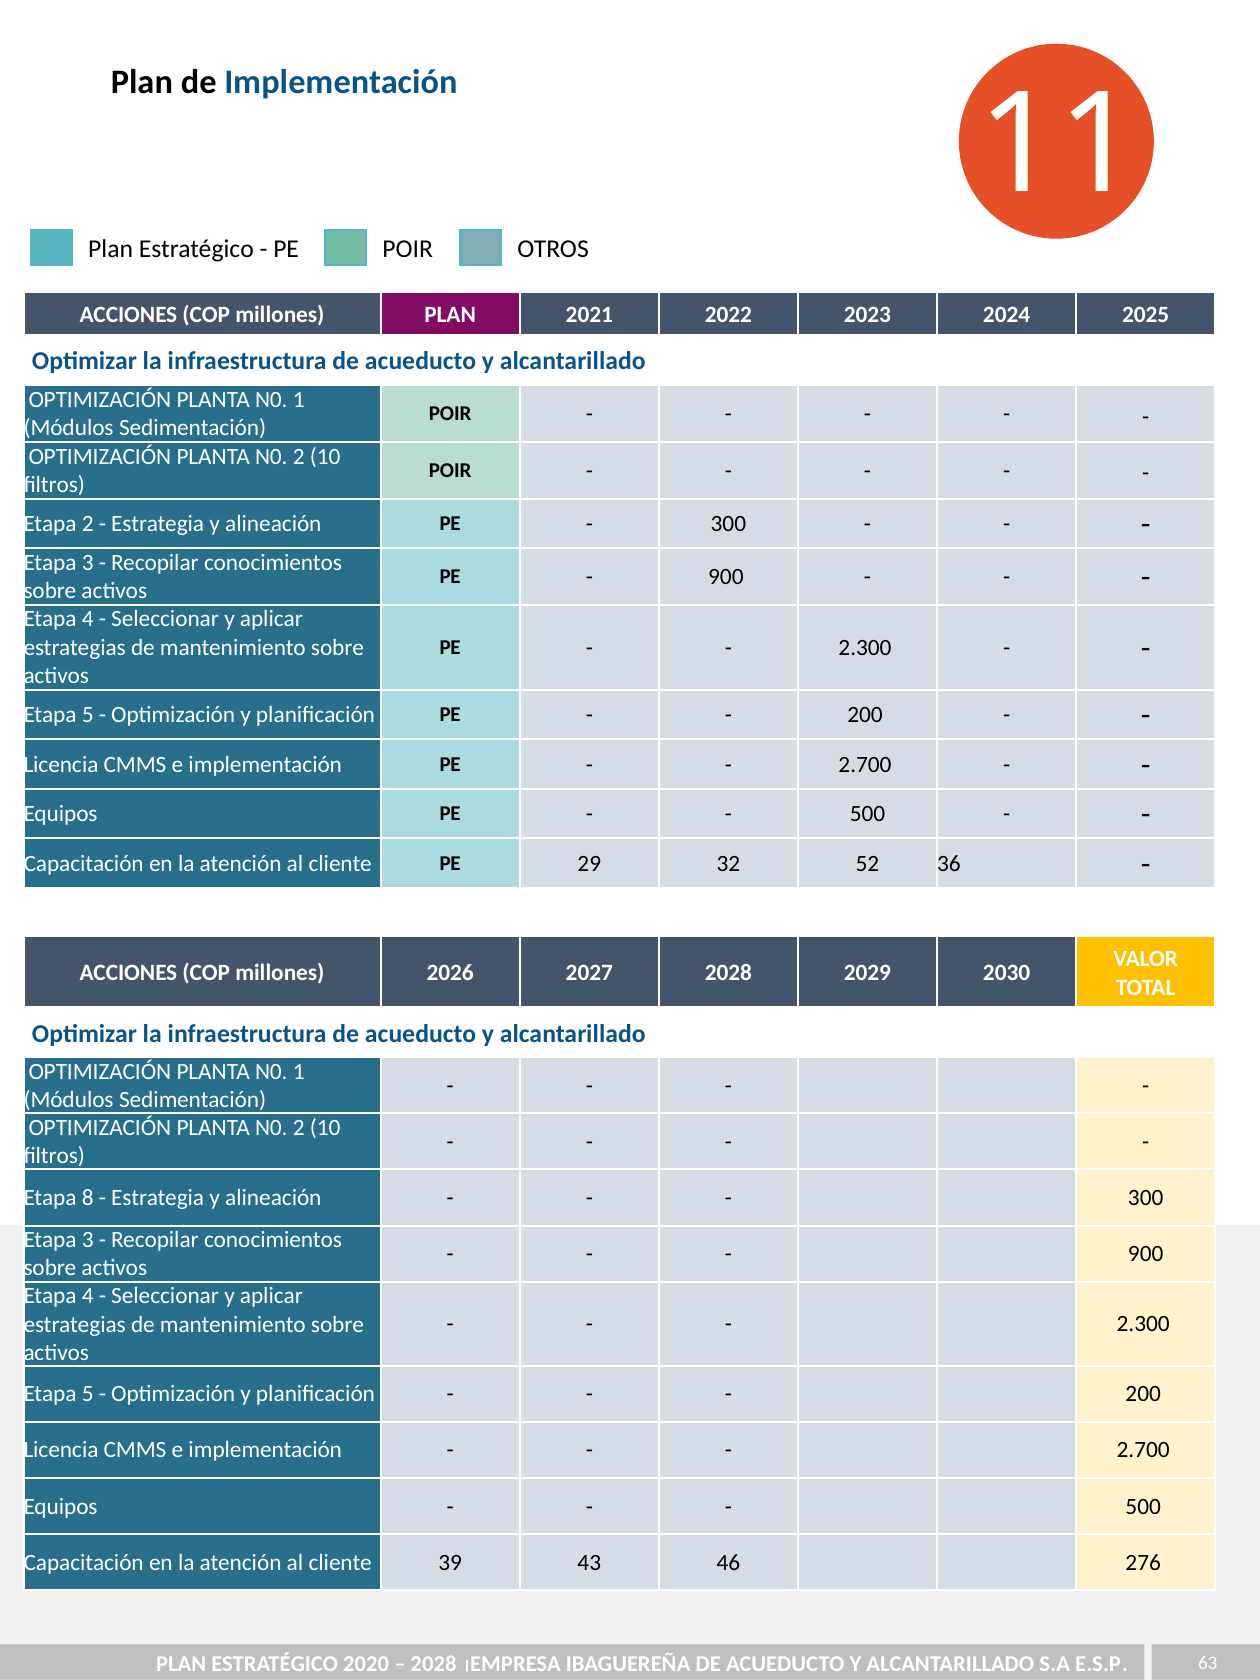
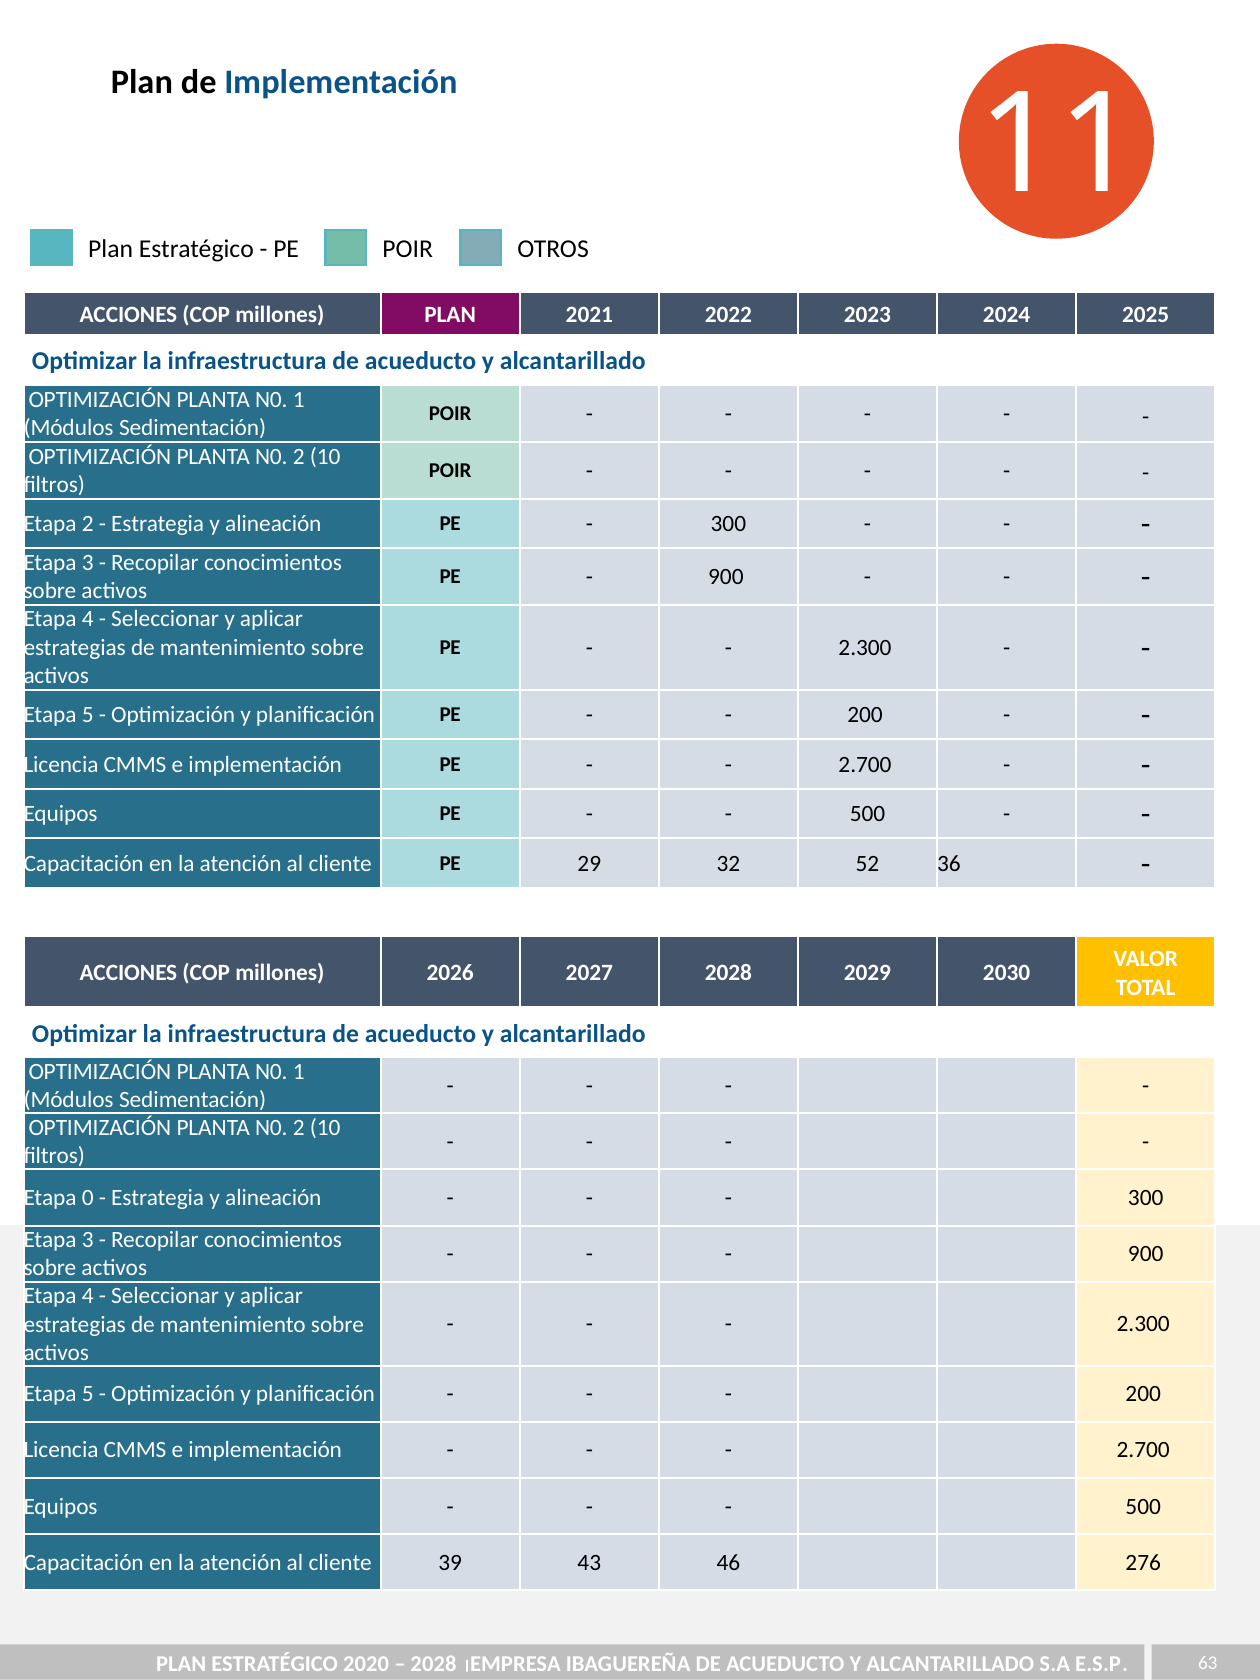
8: 8 -> 0
